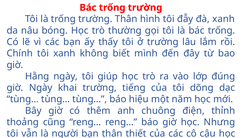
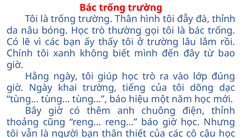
đà xanh: xanh -> thỉnh
